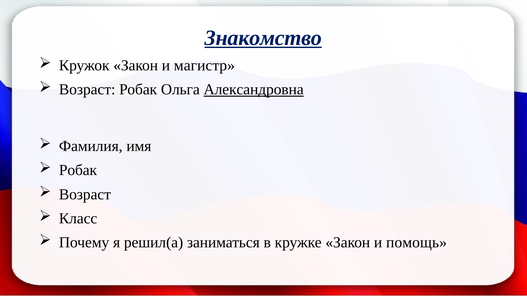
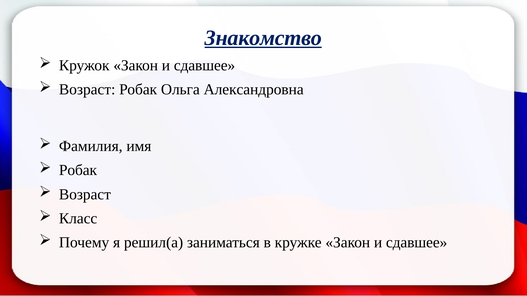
Кружок Закон и магистр: магистр -> сдавшее
Александровна underline: present -> none
кружке Закон и помощь: помощь -> сдавшее
